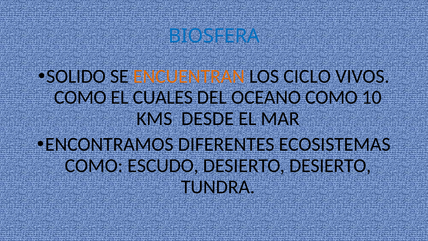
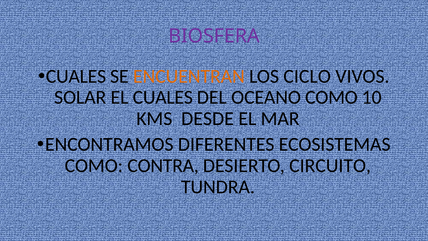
BIOSFERA colour: blue -> purple
SOLIDO at (76, 76): SOLIDO -> CUALES
COMO at (80, 97): COMO -> SOLAR
ESCUDO: ESCUDO -> CONTRA
DESIERTO DESIERTO: DESIERTO -> CIRCUITO
